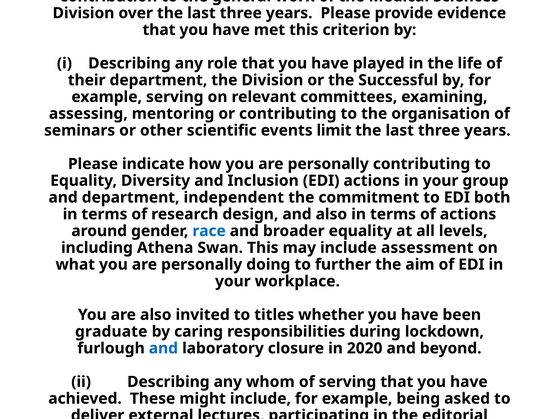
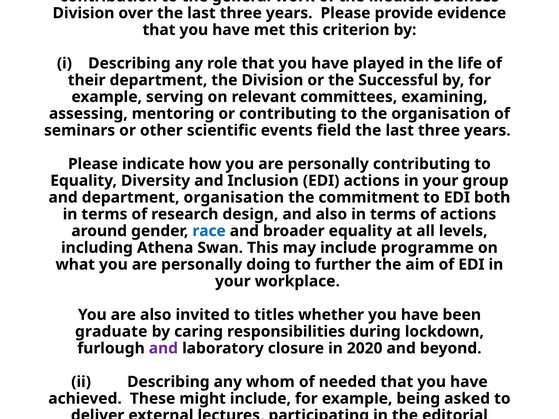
limit: limit -> field
department independent: independent -> organisation
assessment: assessment -> programme
and at (163, 348) colour: blue -> purple
of serving: serving -> needed
